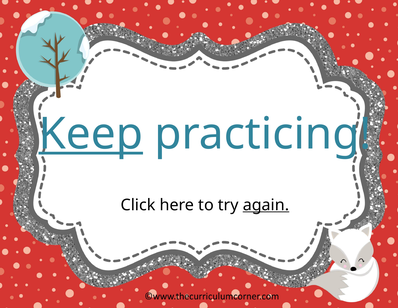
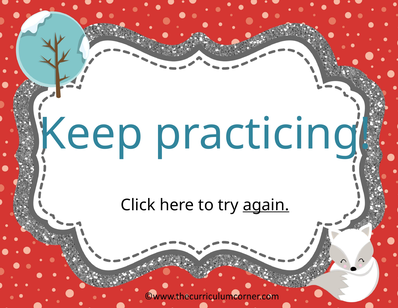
Keep underline: present -> none
